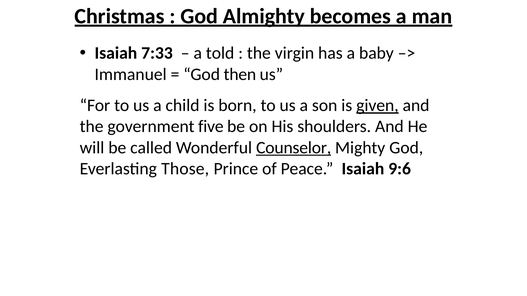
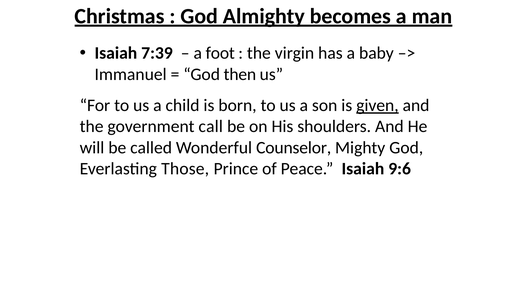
7:33: 7:33 -> 7:39
told: told -> foot
five: five -> call
Counselor underline: present -> none
